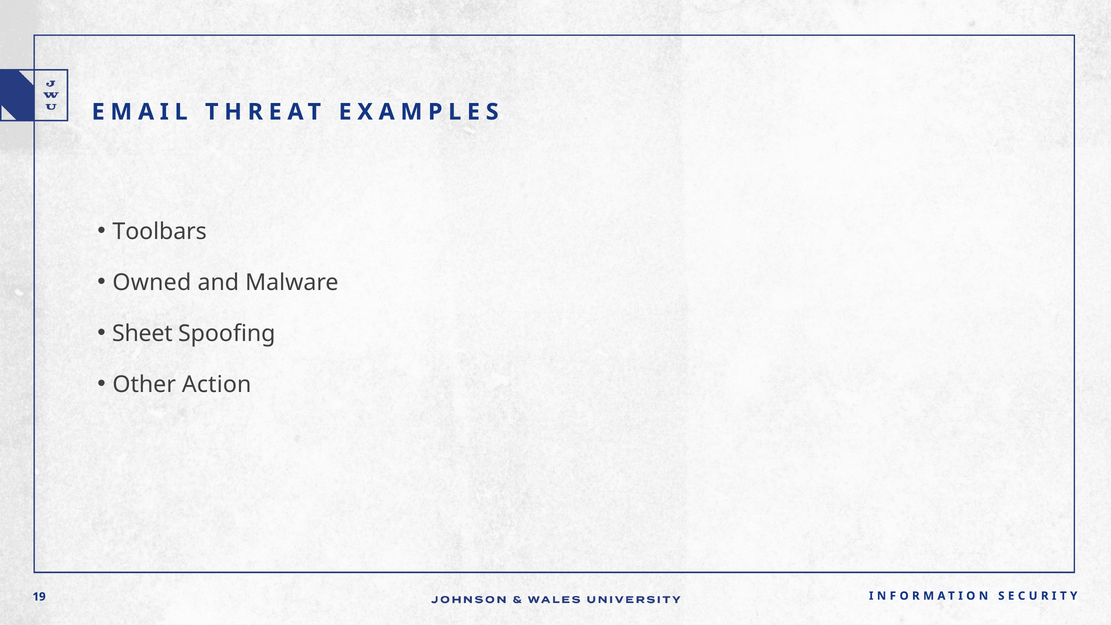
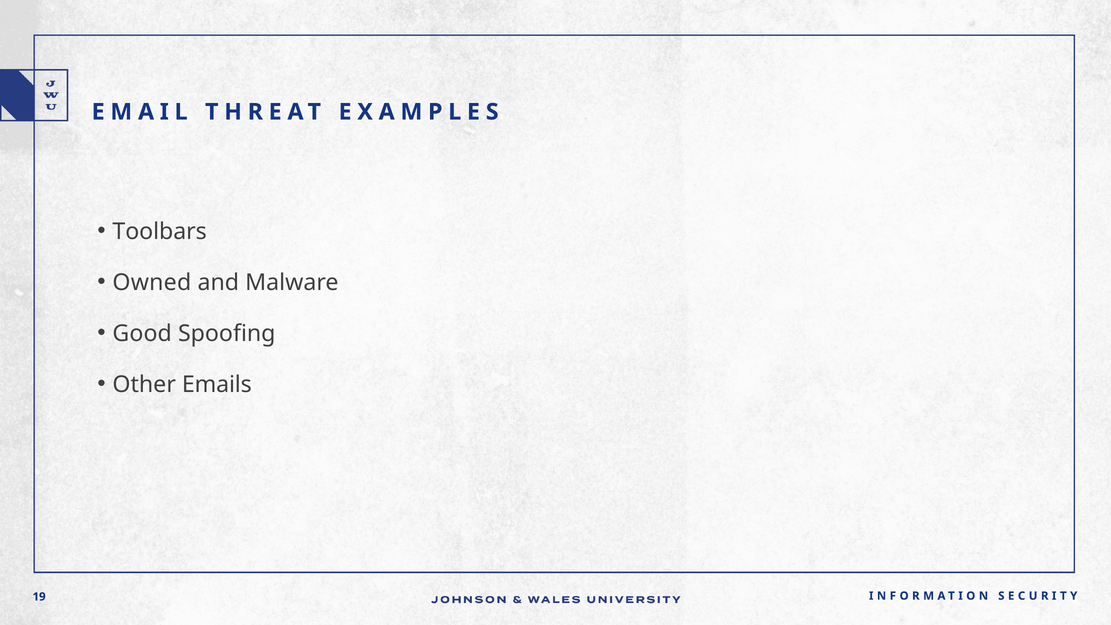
Sheet: Sheet -> Good
Action: Action -> Emails
